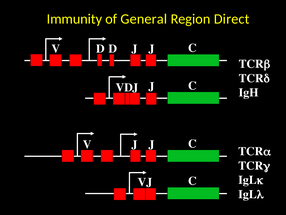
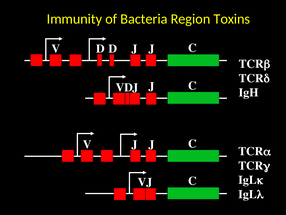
General: General -> Bacteria
Direct: Direct -> Toxins
